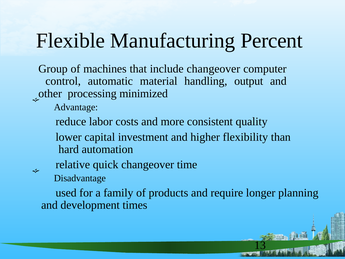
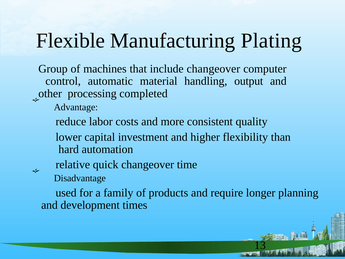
Percent: Percent -> Plating
minimized: minimized -> completed
